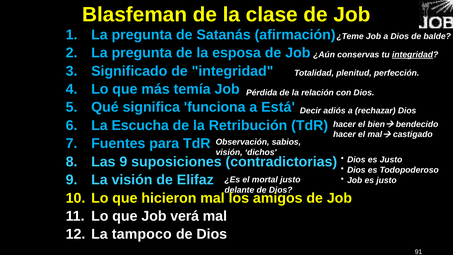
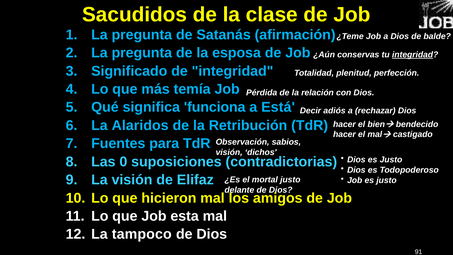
Blasfeman: Blasfeman -> Sacudidos
Escucha: Escucha -> Alaridos
Las 9: 9 -> 0
verá: verá -> esta
